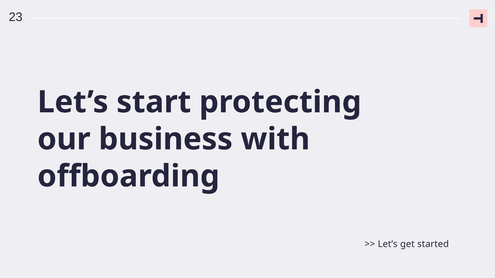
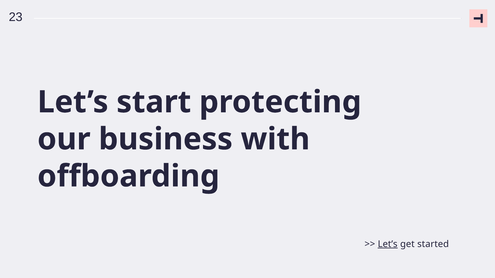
Let’s at (388, 244) underline: none -> present
